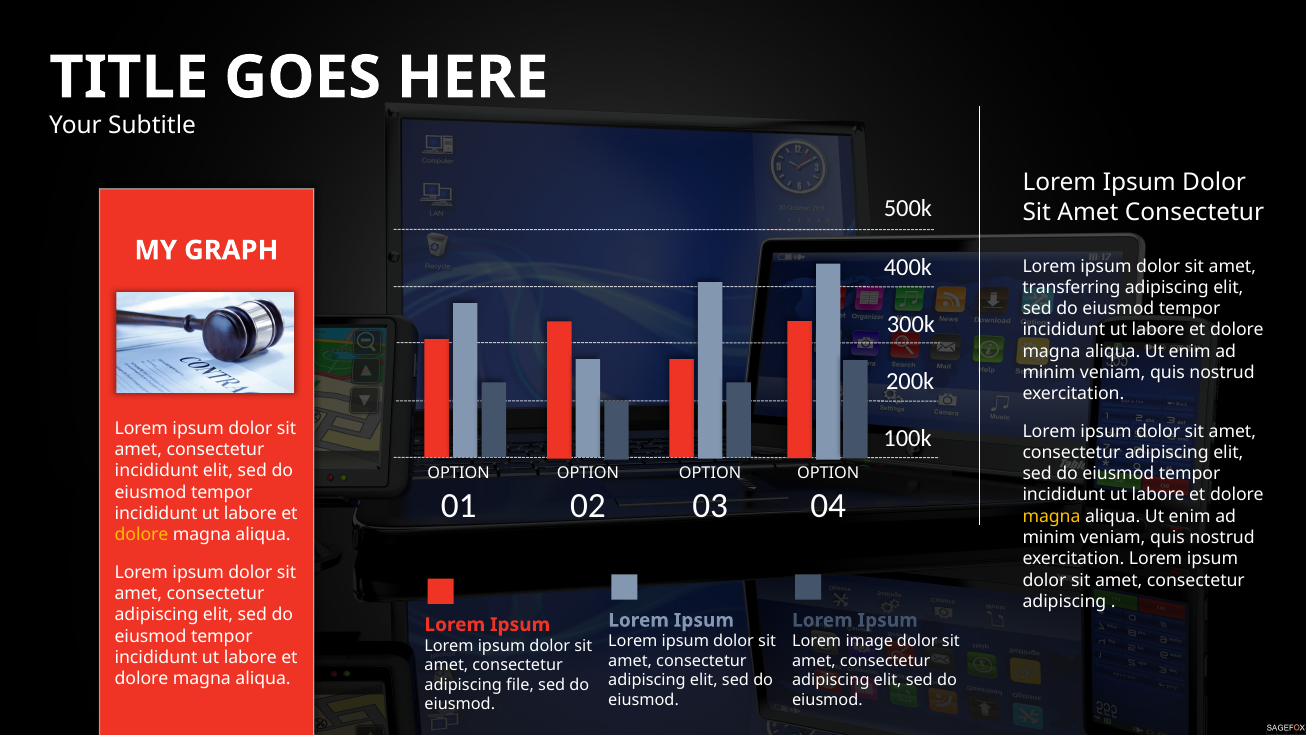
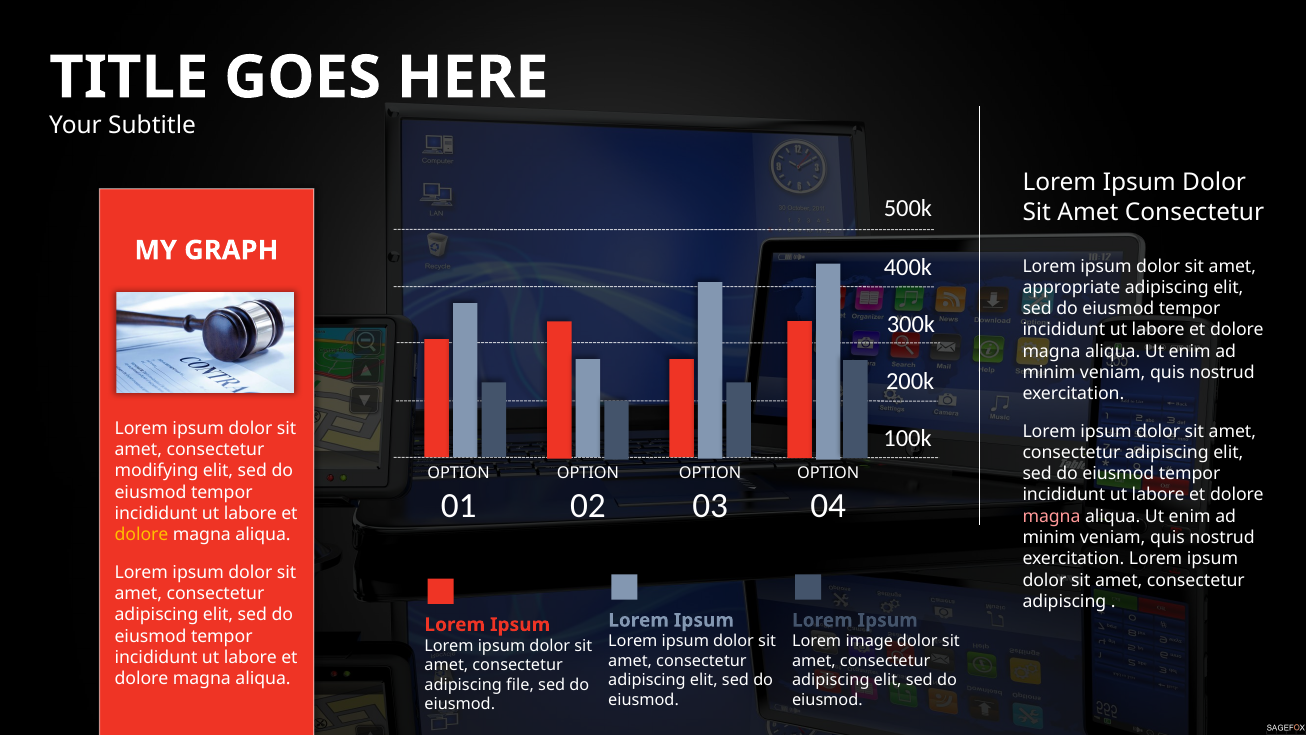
transferring: transferring -> appropriate
incididunt at (157, 471): incididunt -> modifying
magna at (1052, 516) colour: yellow -> pink
